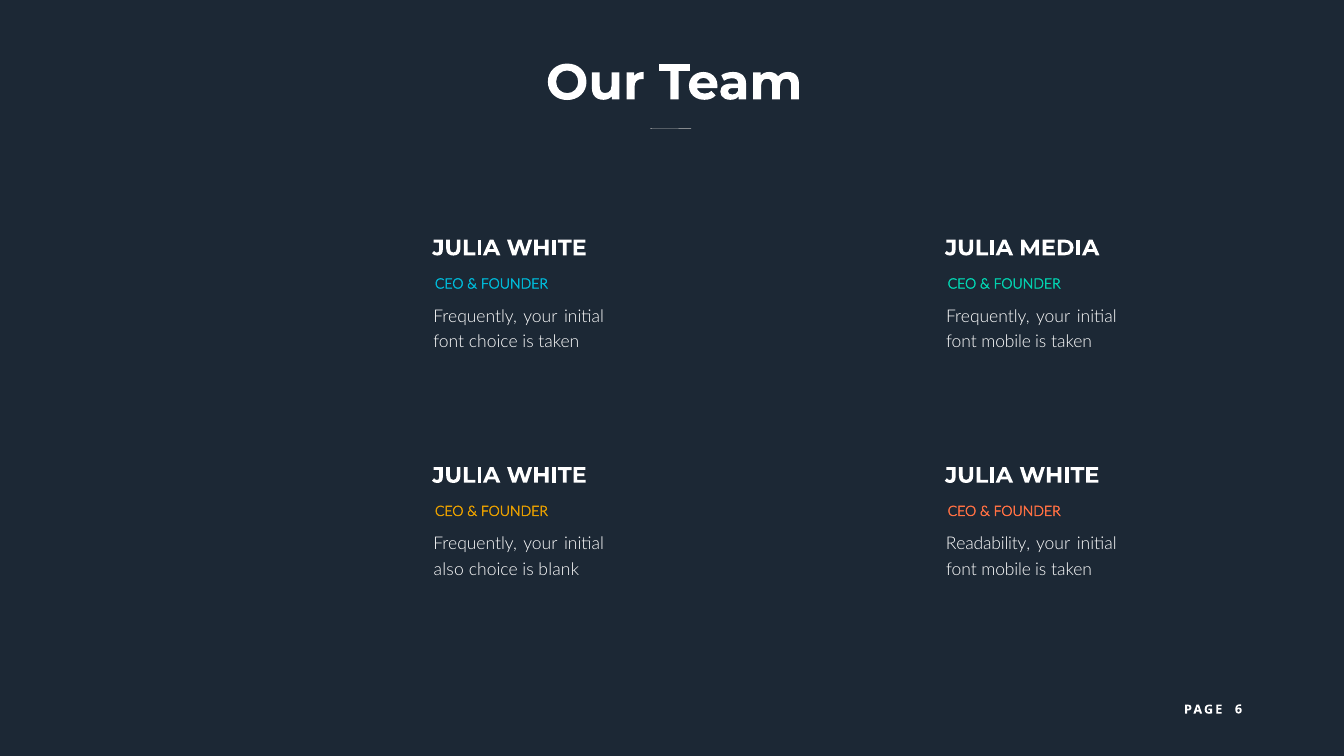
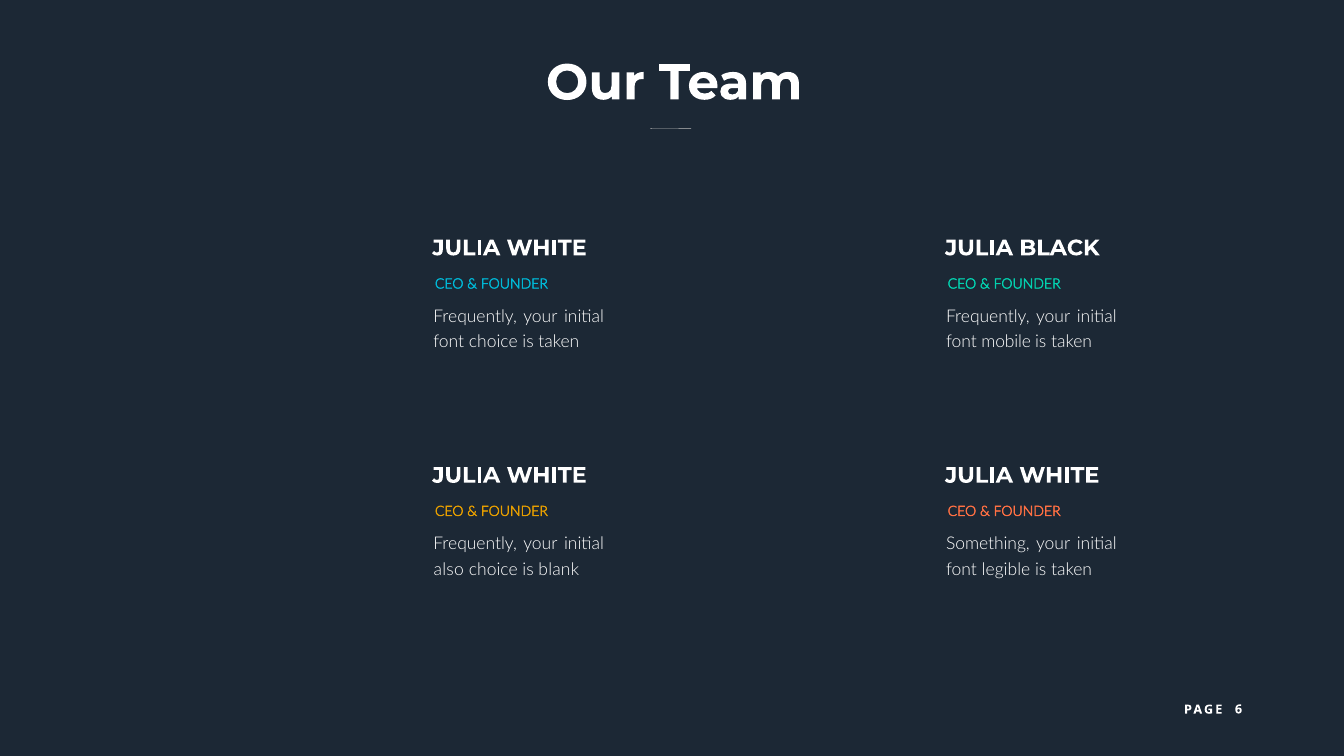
MEDIA: MEDIA -> BLACK
Readability: Readability -> Something
mobile at (1006, 569): mobile -> legible
